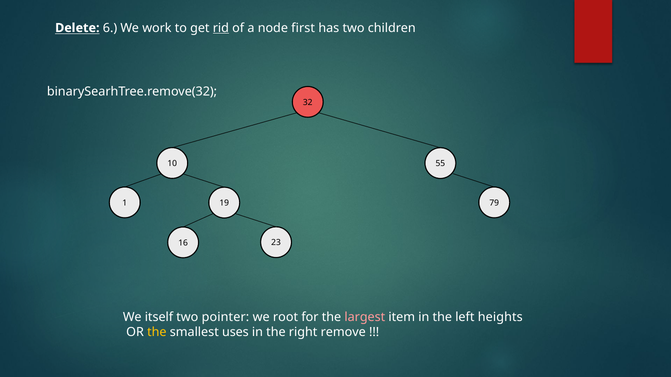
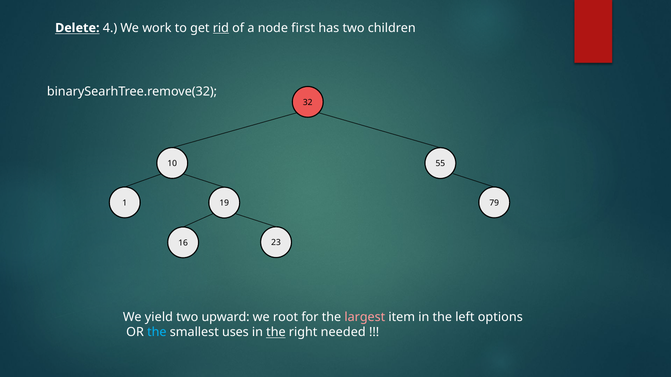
6: 6 -> 4
itself: itself -> yield
pointer: pointer -> upward
heights: heights -> options
the at (157, 333) colour: yellow -> light blue
the at (276, 333) underline: none -> present
remove: remove -> needed
